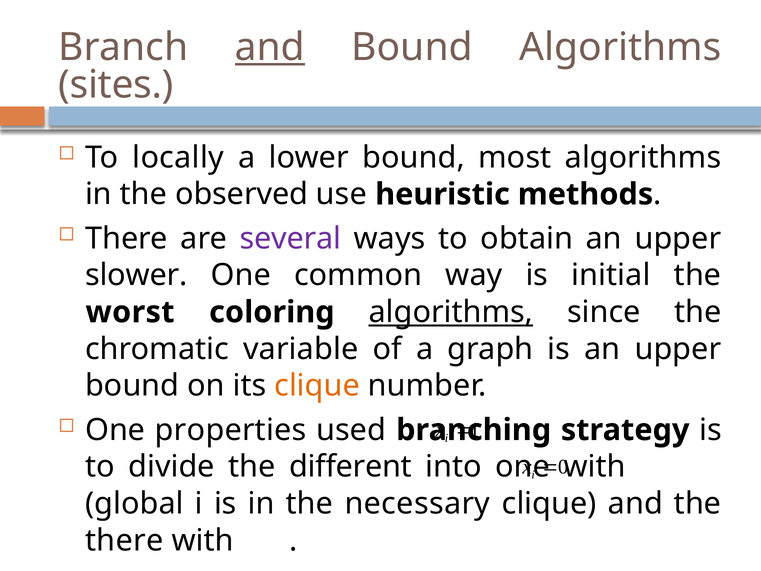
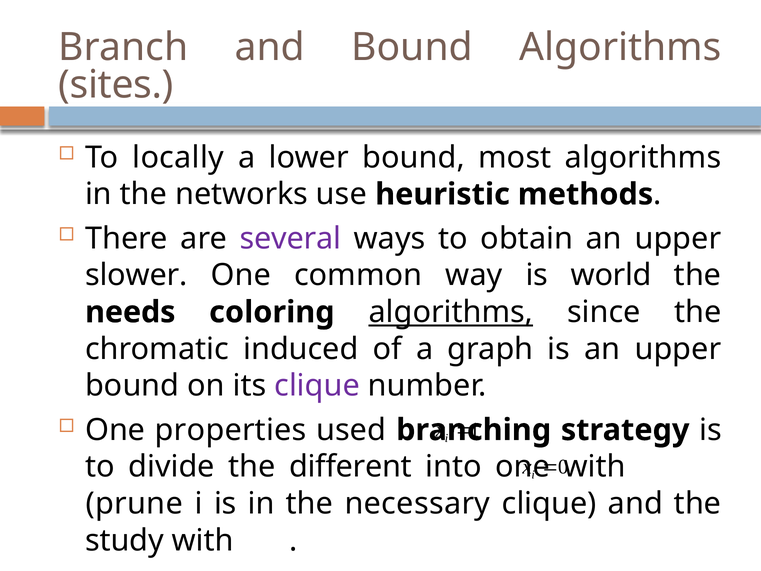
and at (270, 47) underline: present -> none
observed: observed -> networks
initial: initial -> world
worst: worst -> needs
variable: variable -> induced
clique at (317, 386) colour: orange -> purple
global: global -> prune
there at (124, 540): there -> study
